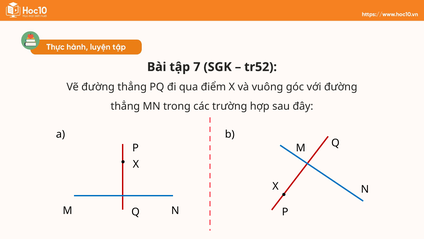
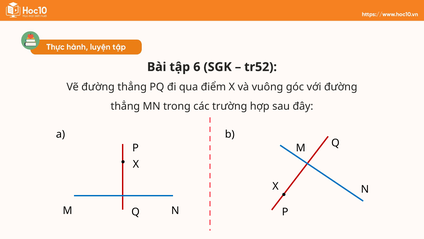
7: 7 -> 6
